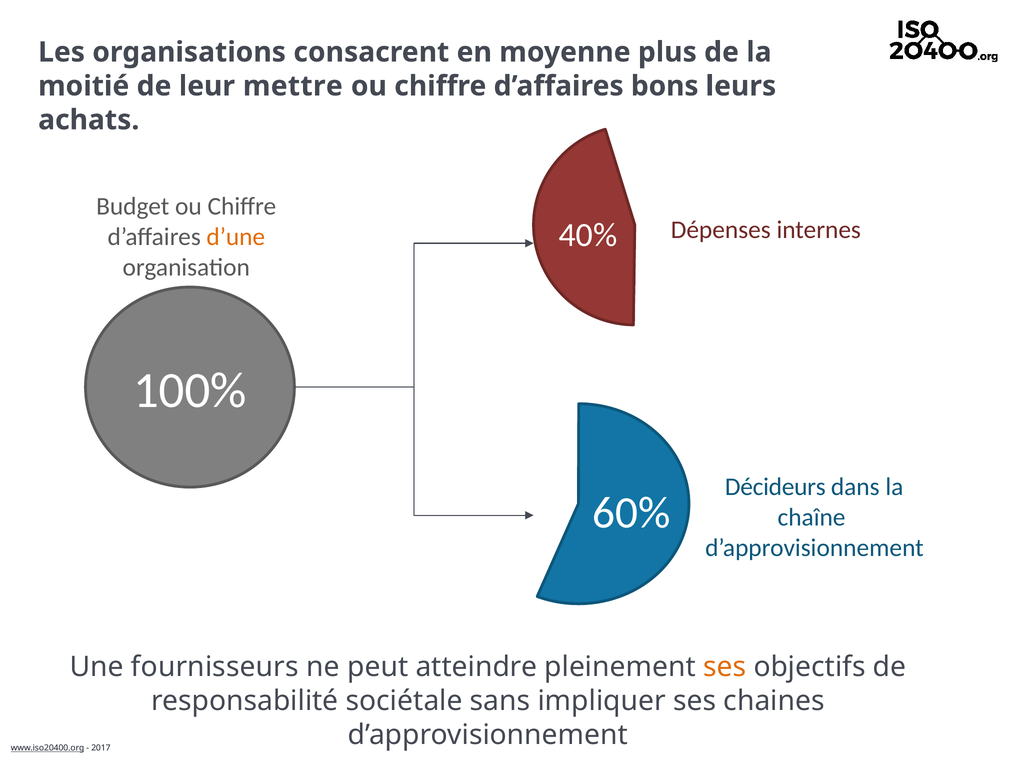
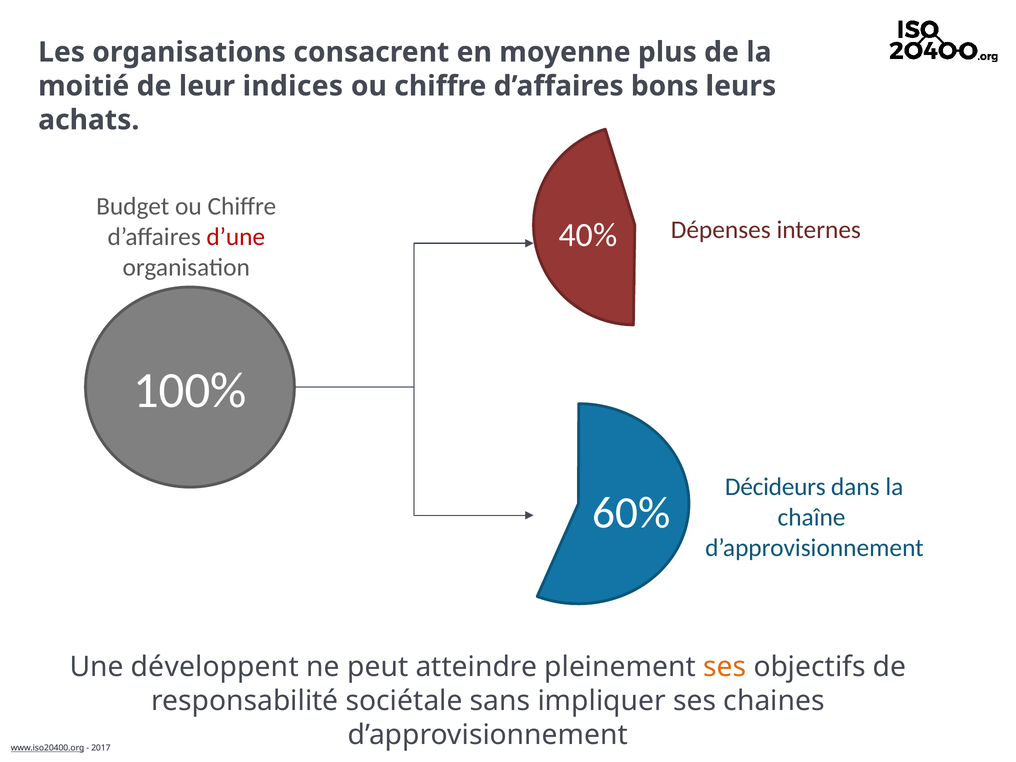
mettre: mettre -> indices
d’une colour: orange -> red
fournisseurs: fournisseurs -> développent
